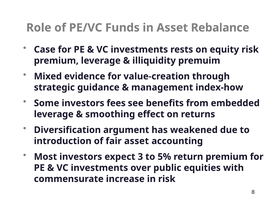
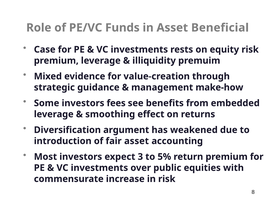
Rebalance: Rebalance -> Beneficial
index-how: index-how -> make-how
